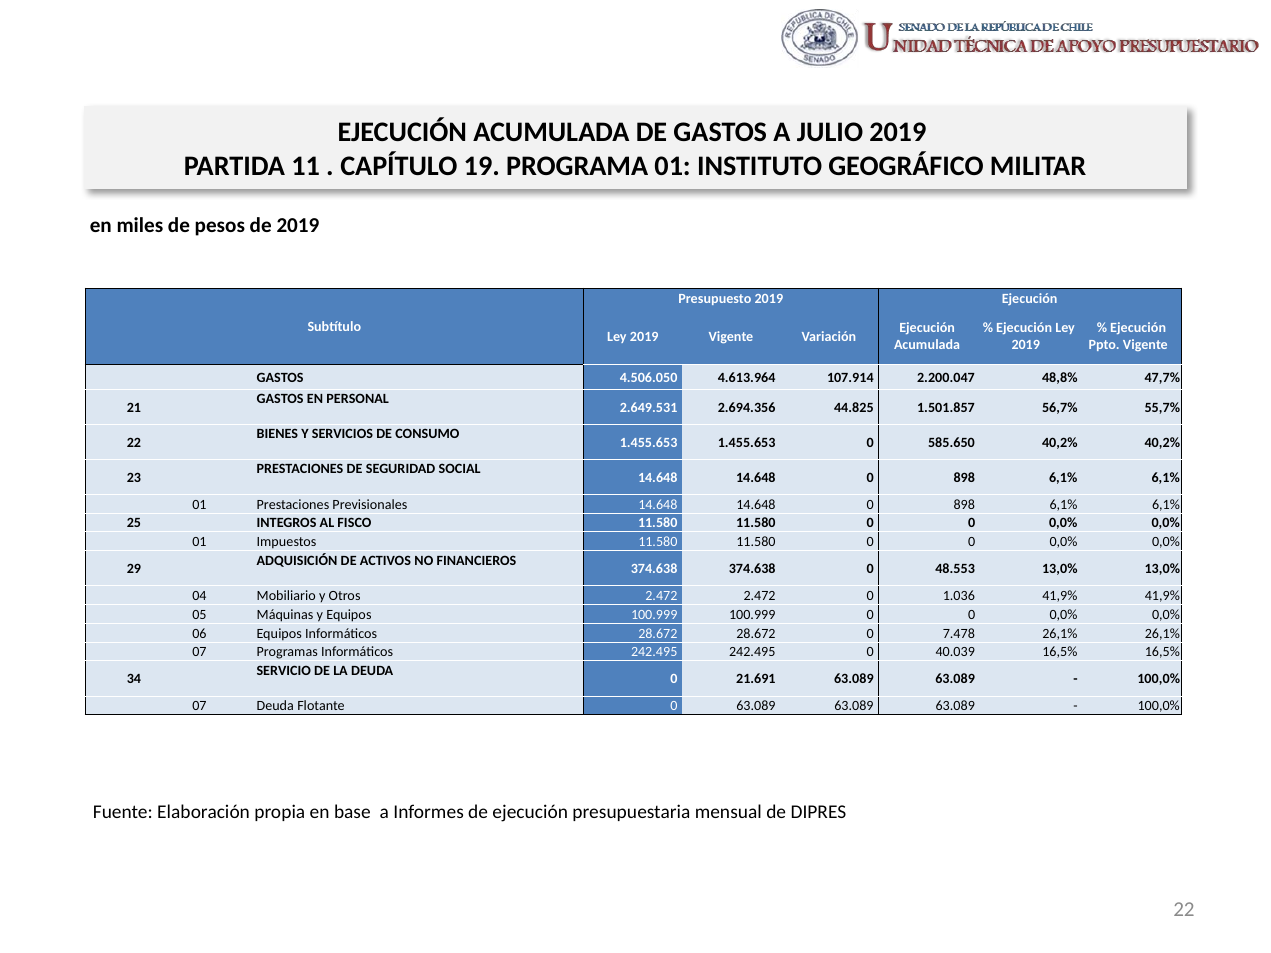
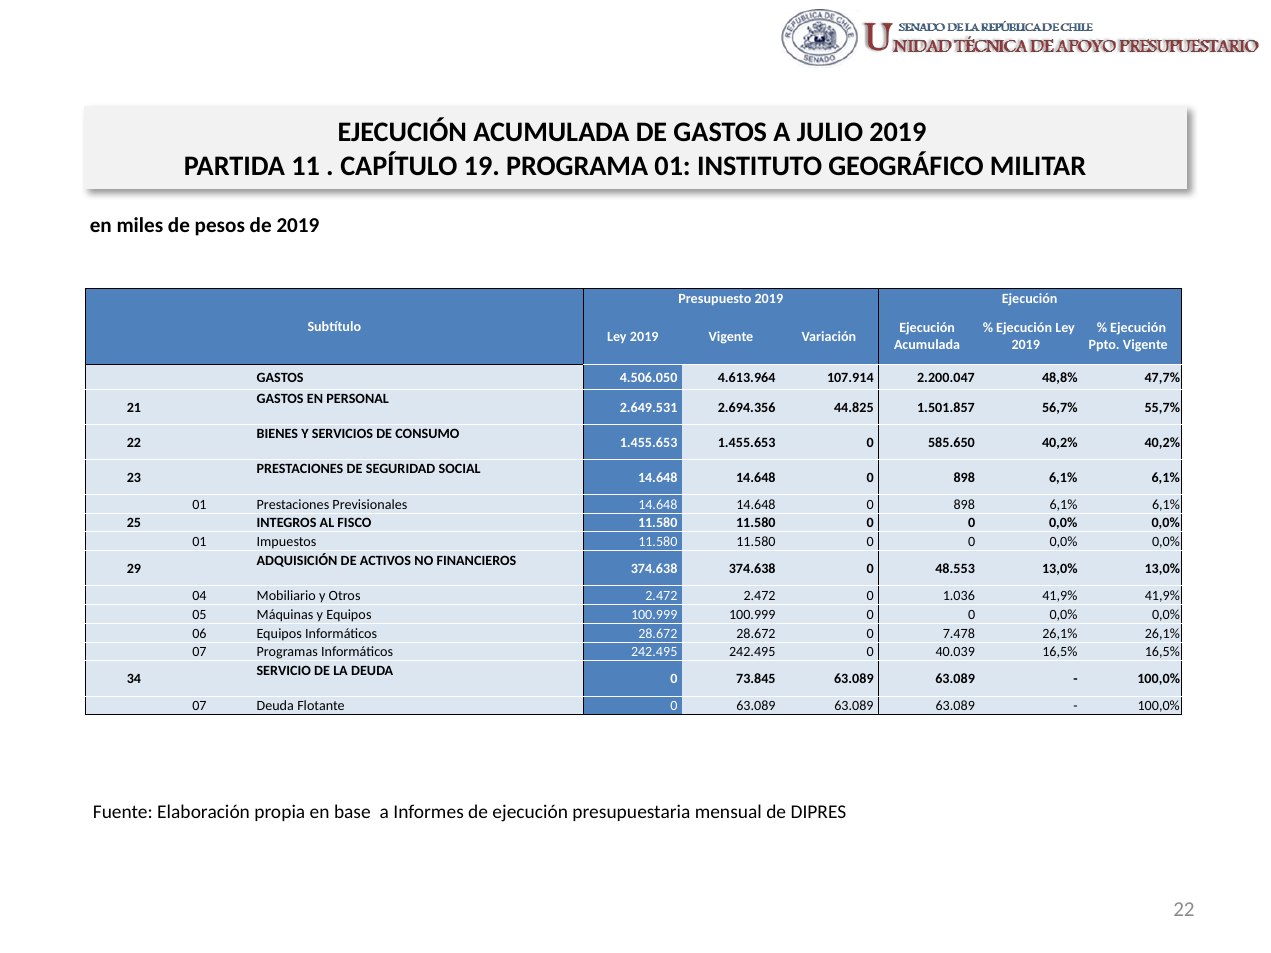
21.691: 21.691 -> 73.845
